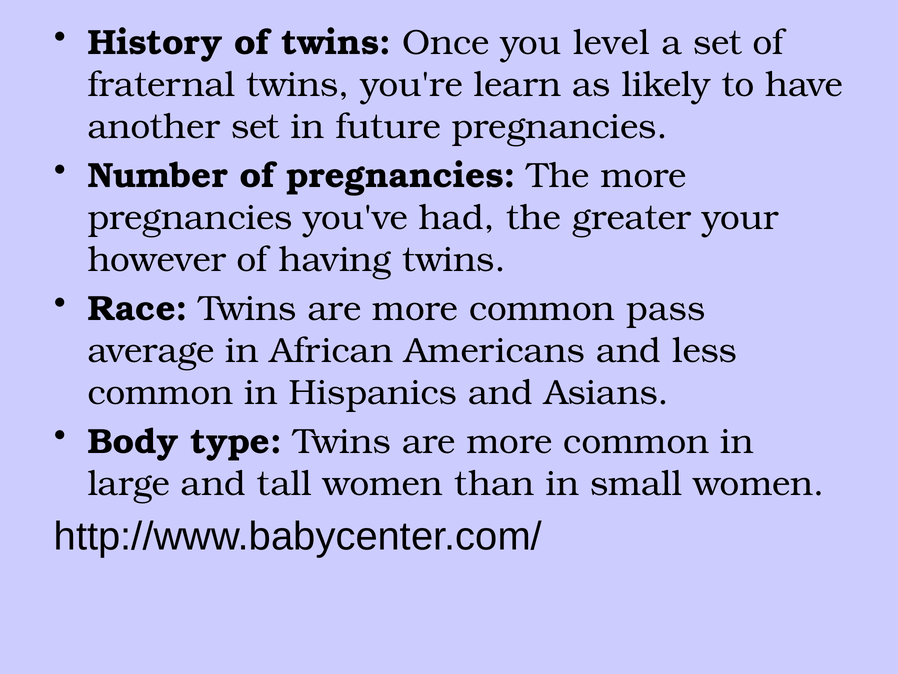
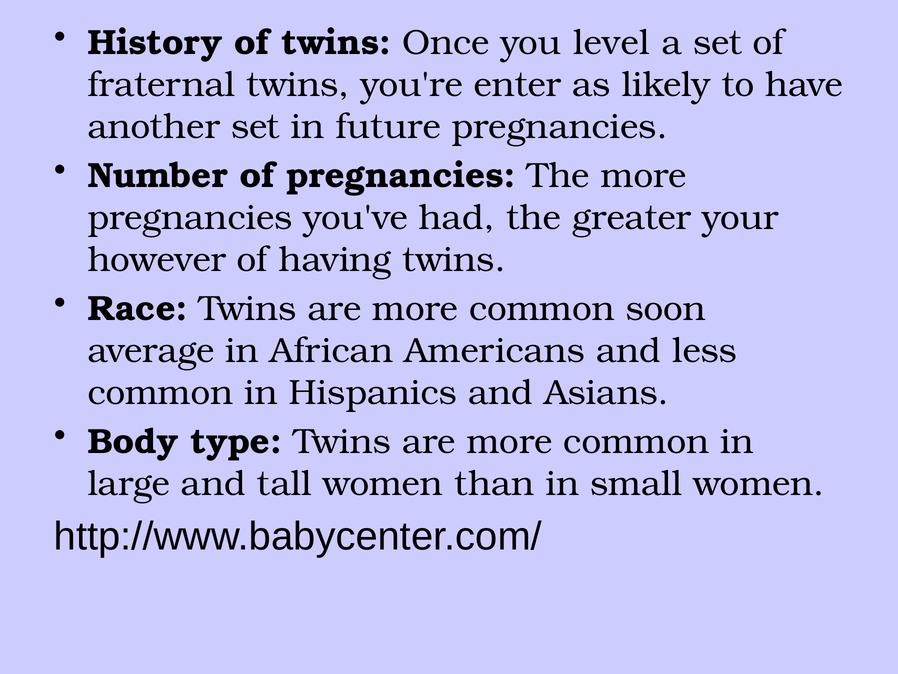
learn: learn -> enter
pass: pass -> soon
